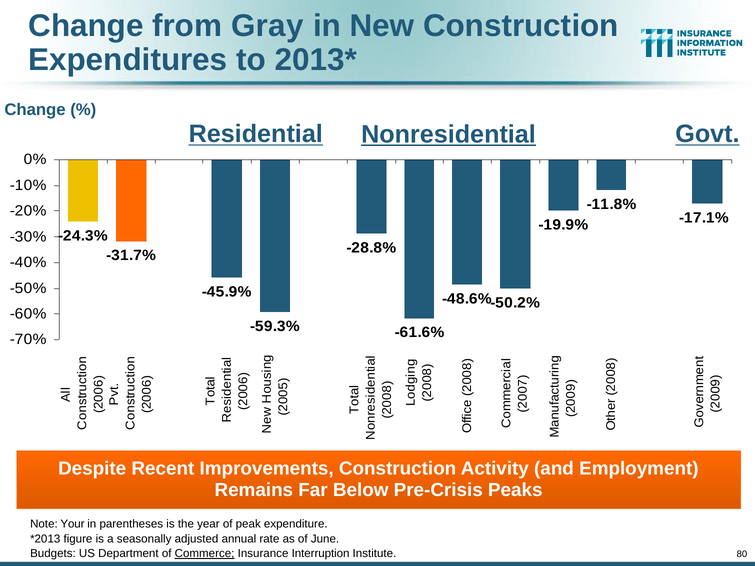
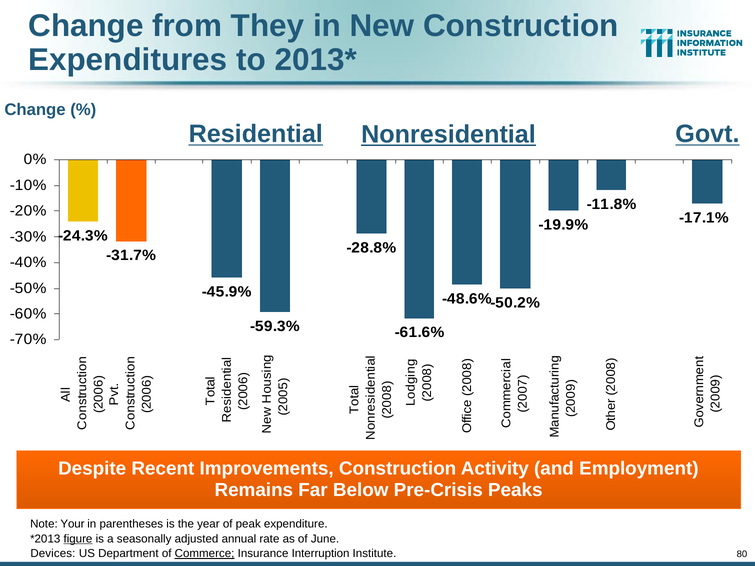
Gray: Gray -> They
figure underline: none -> present
Budgets: Budgets -> Devices
